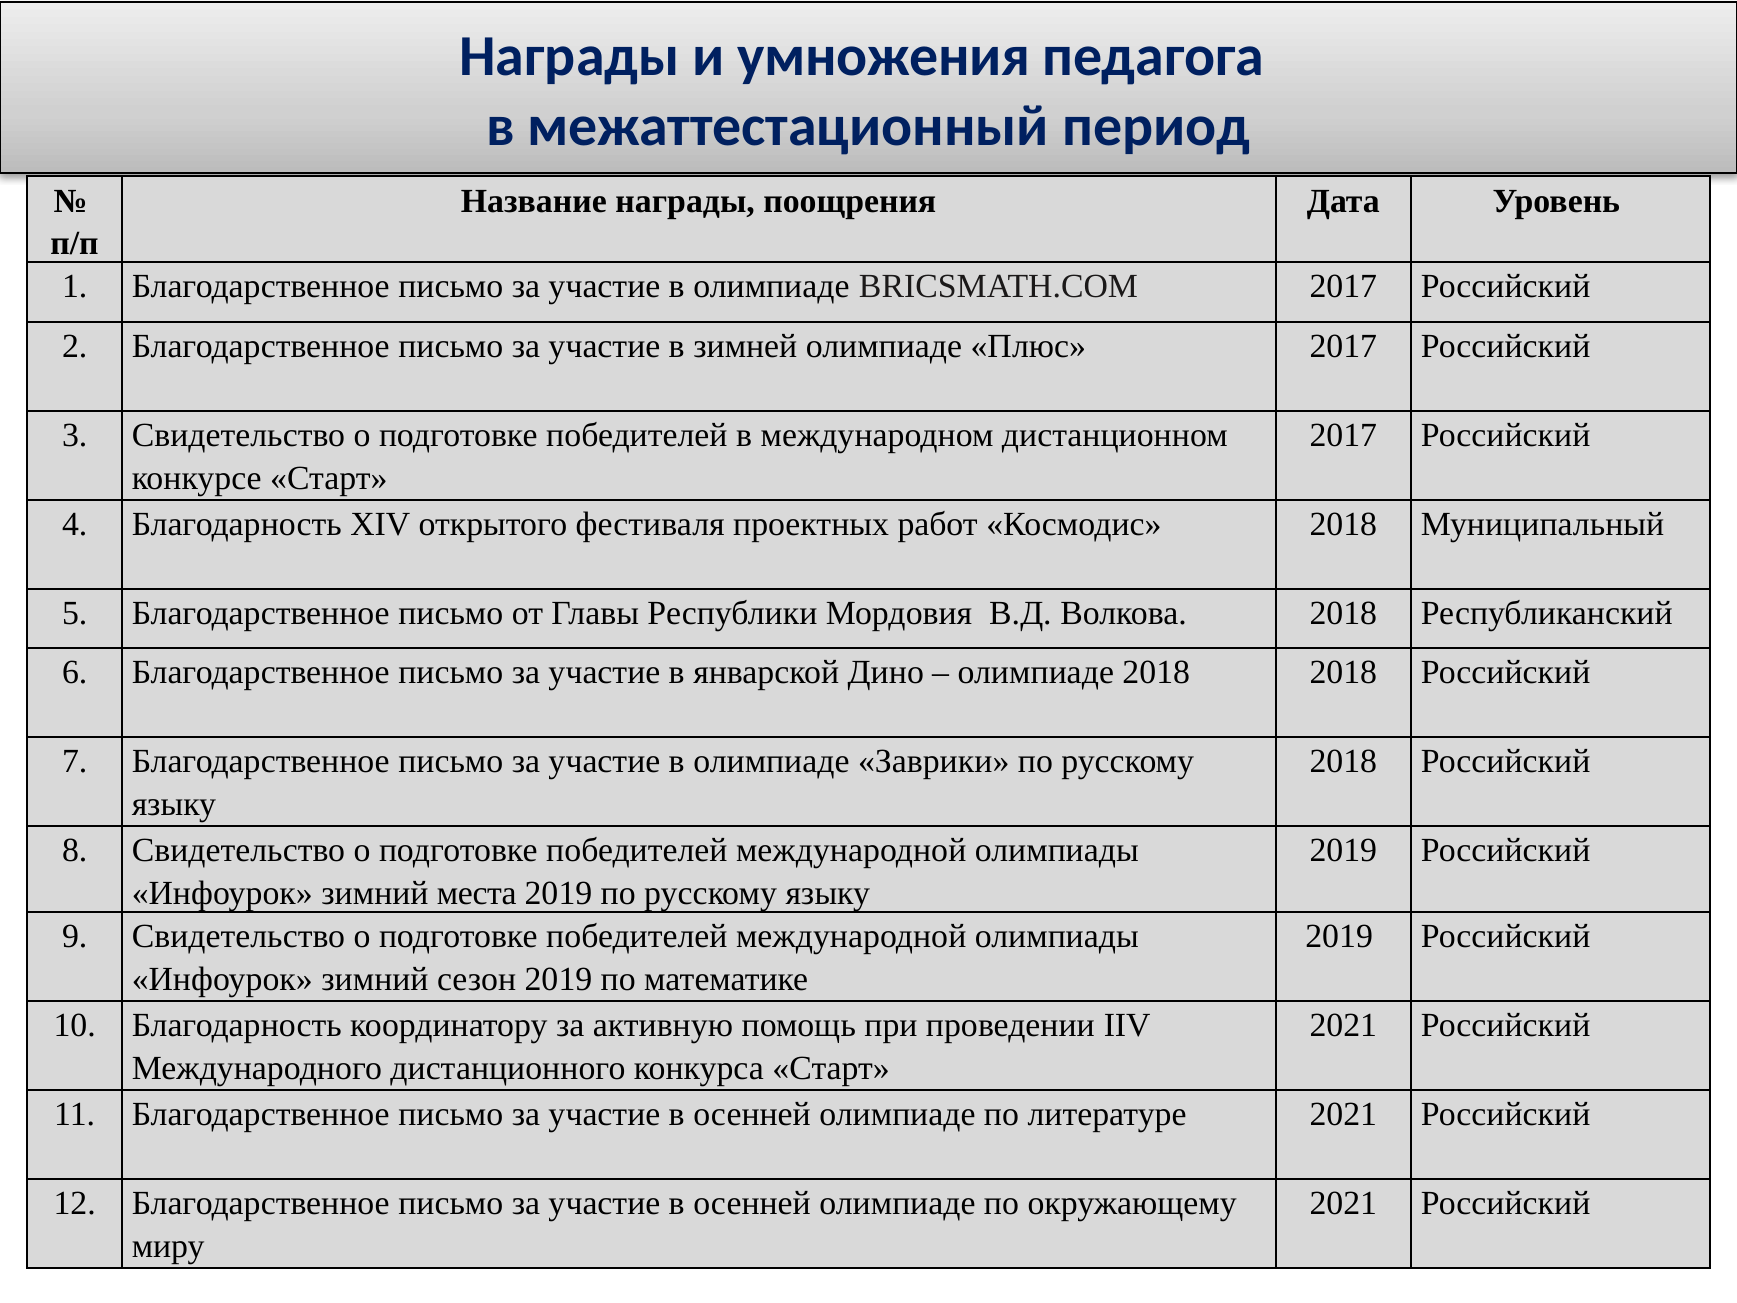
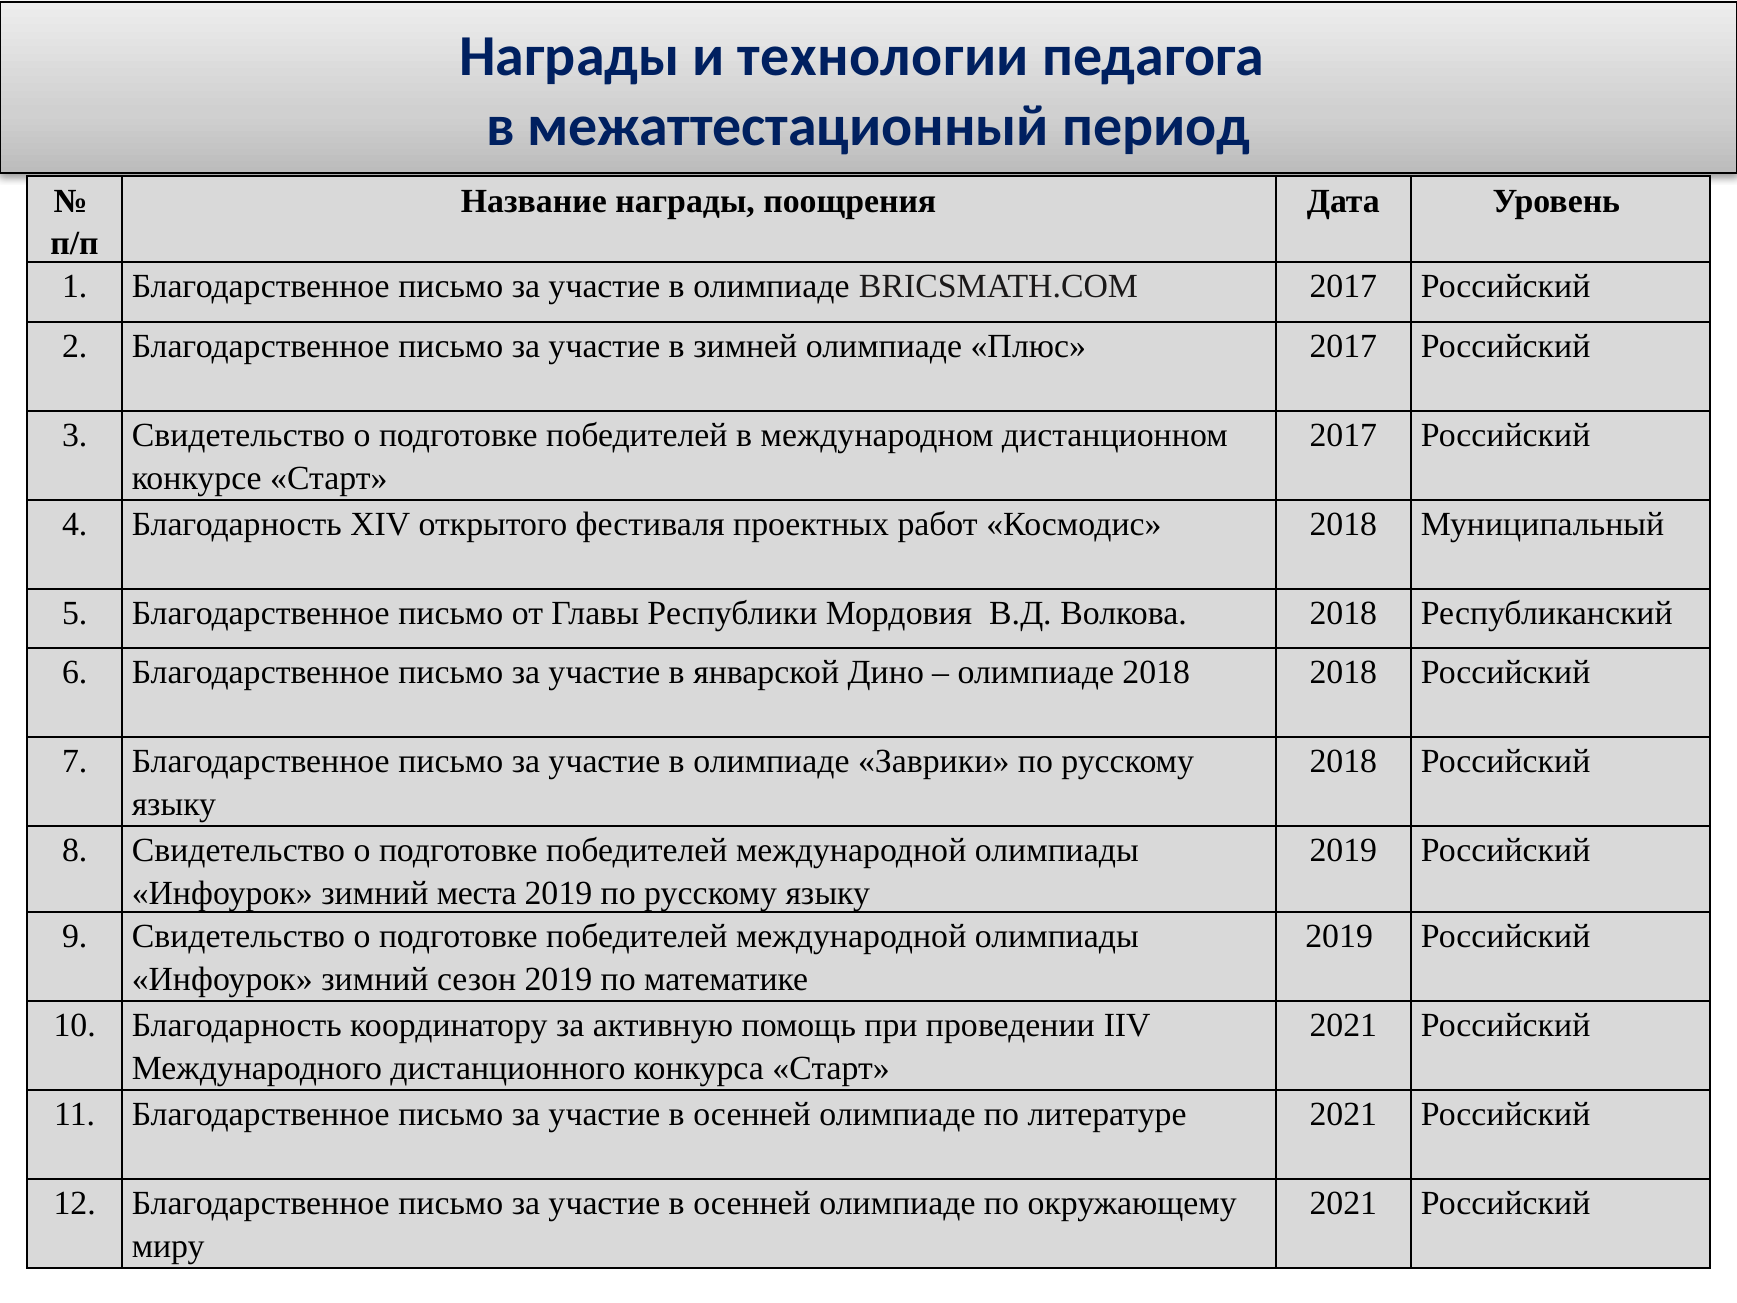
умножения: умножения -> технологии
